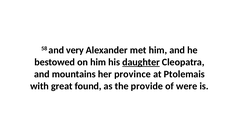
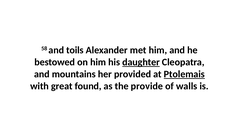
very: very -> toils
province: province -> provided
Ptolemais underline: none -> present
were: were -> walls
